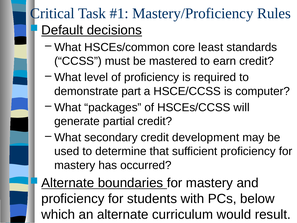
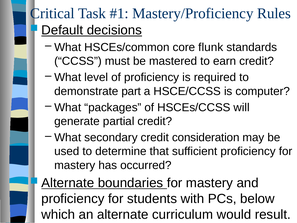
least: least -> flunk
development: development -> consideration
